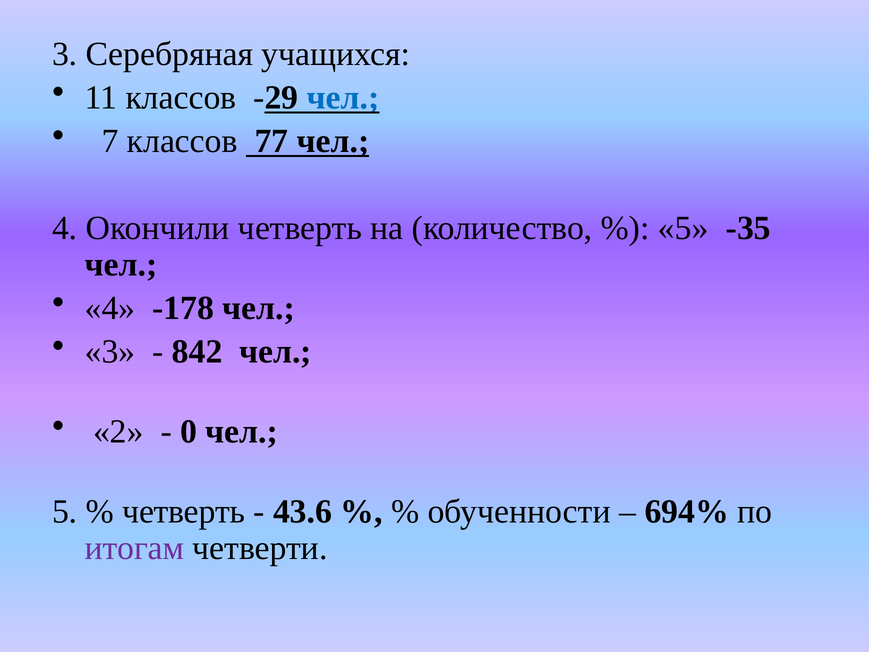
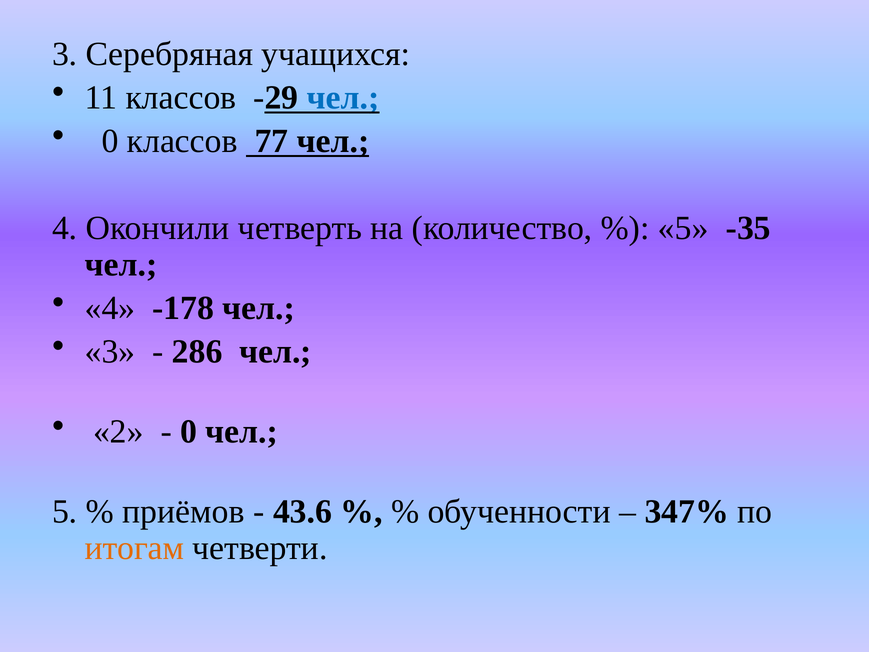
7 at (110, 141): 7 -> 0
842: 842 -> 286
четверть at (184, 511): четверть -> приёмов
694%: 694% -> 347%
итогам colour: purple -> orange
